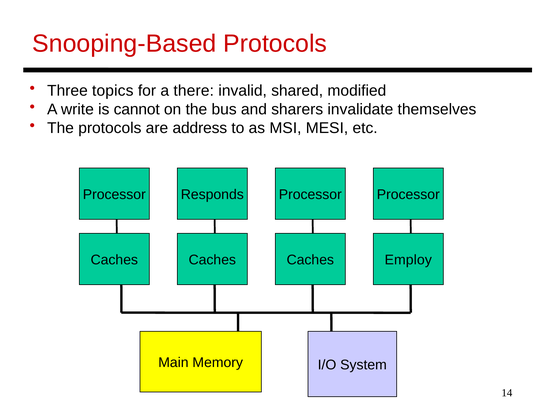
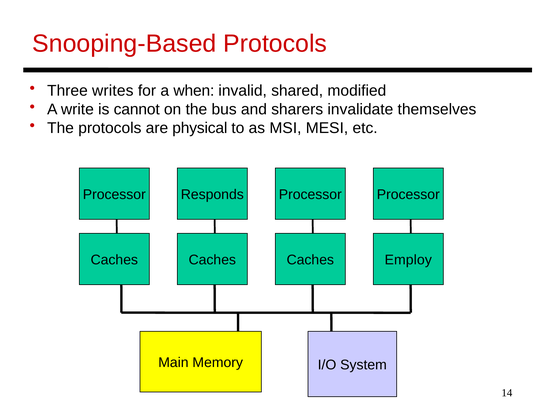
topics: topics -> writes
there: there -> when
address: address -> physical
